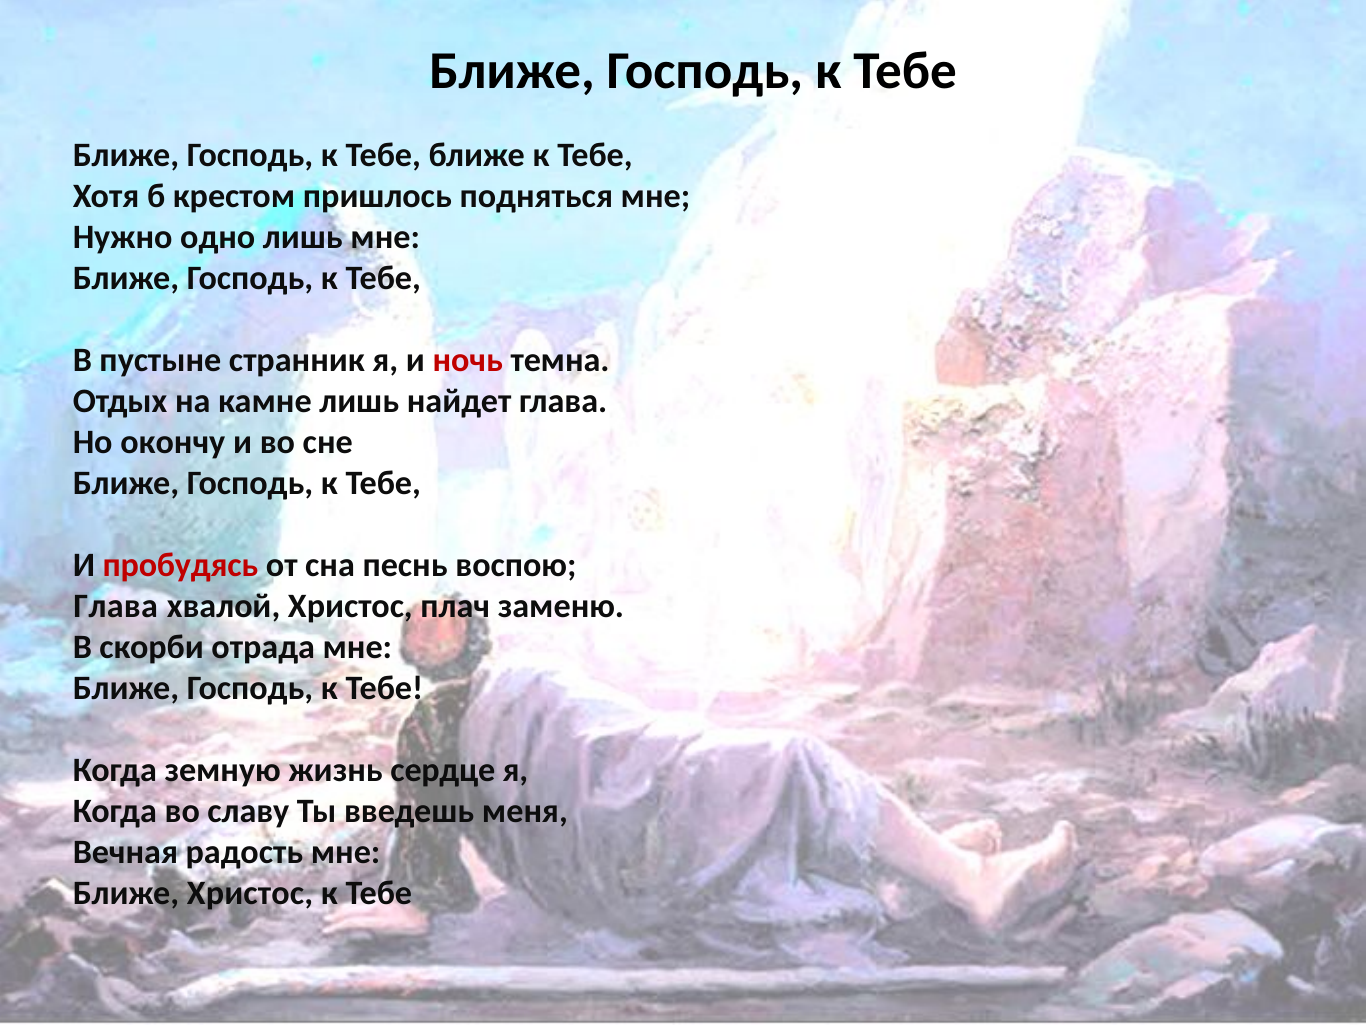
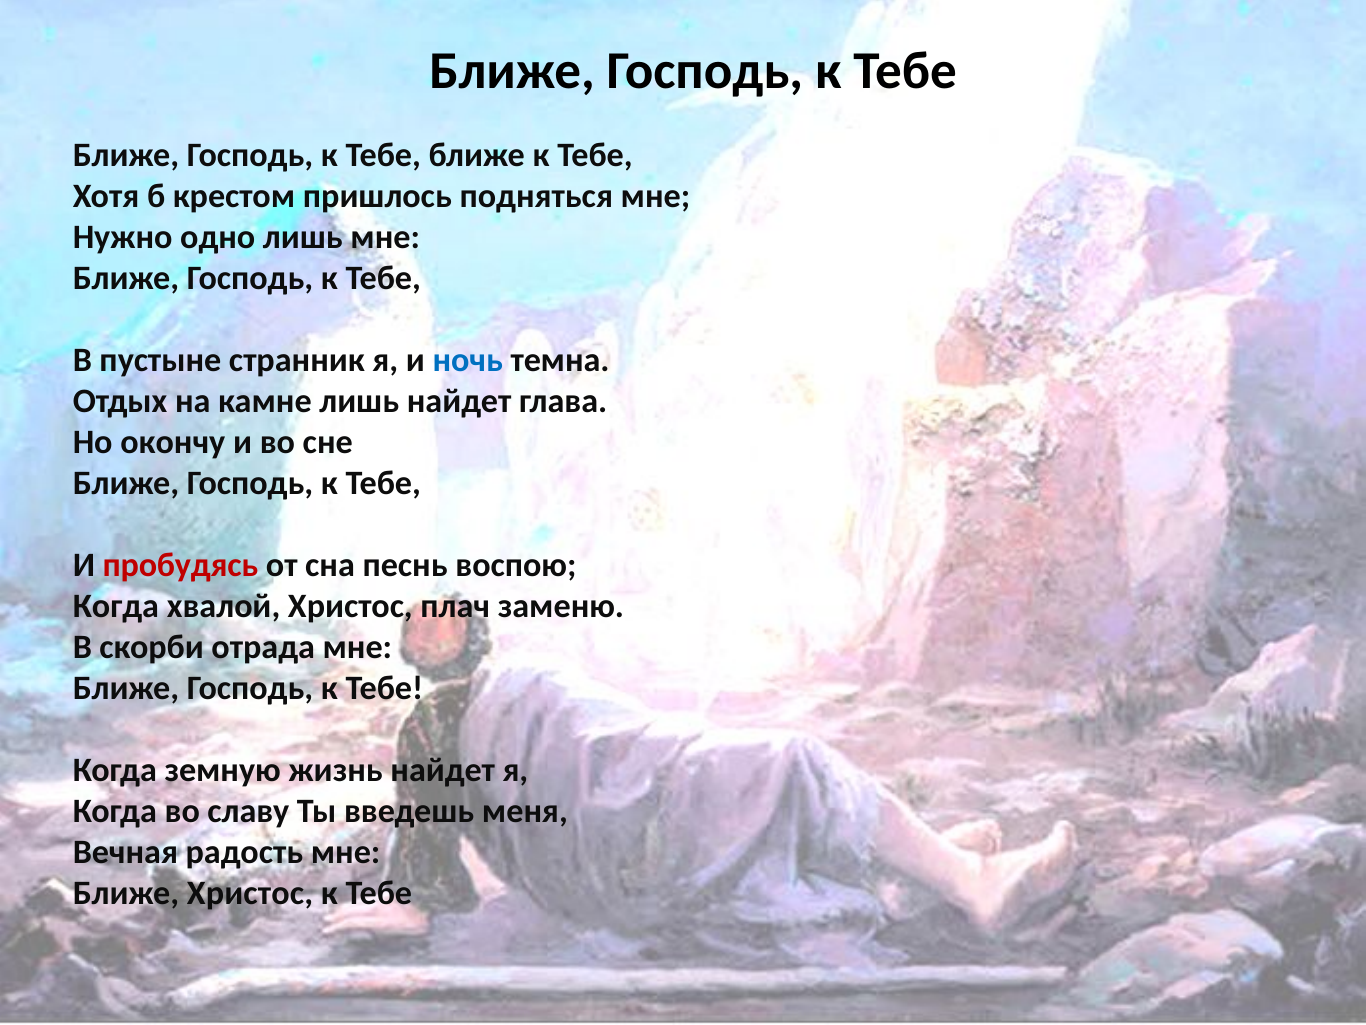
ночь colour: red -> blue
Глава at (116, 605): Глава -> Когда
жизнь сердце: сердце -> найдет
